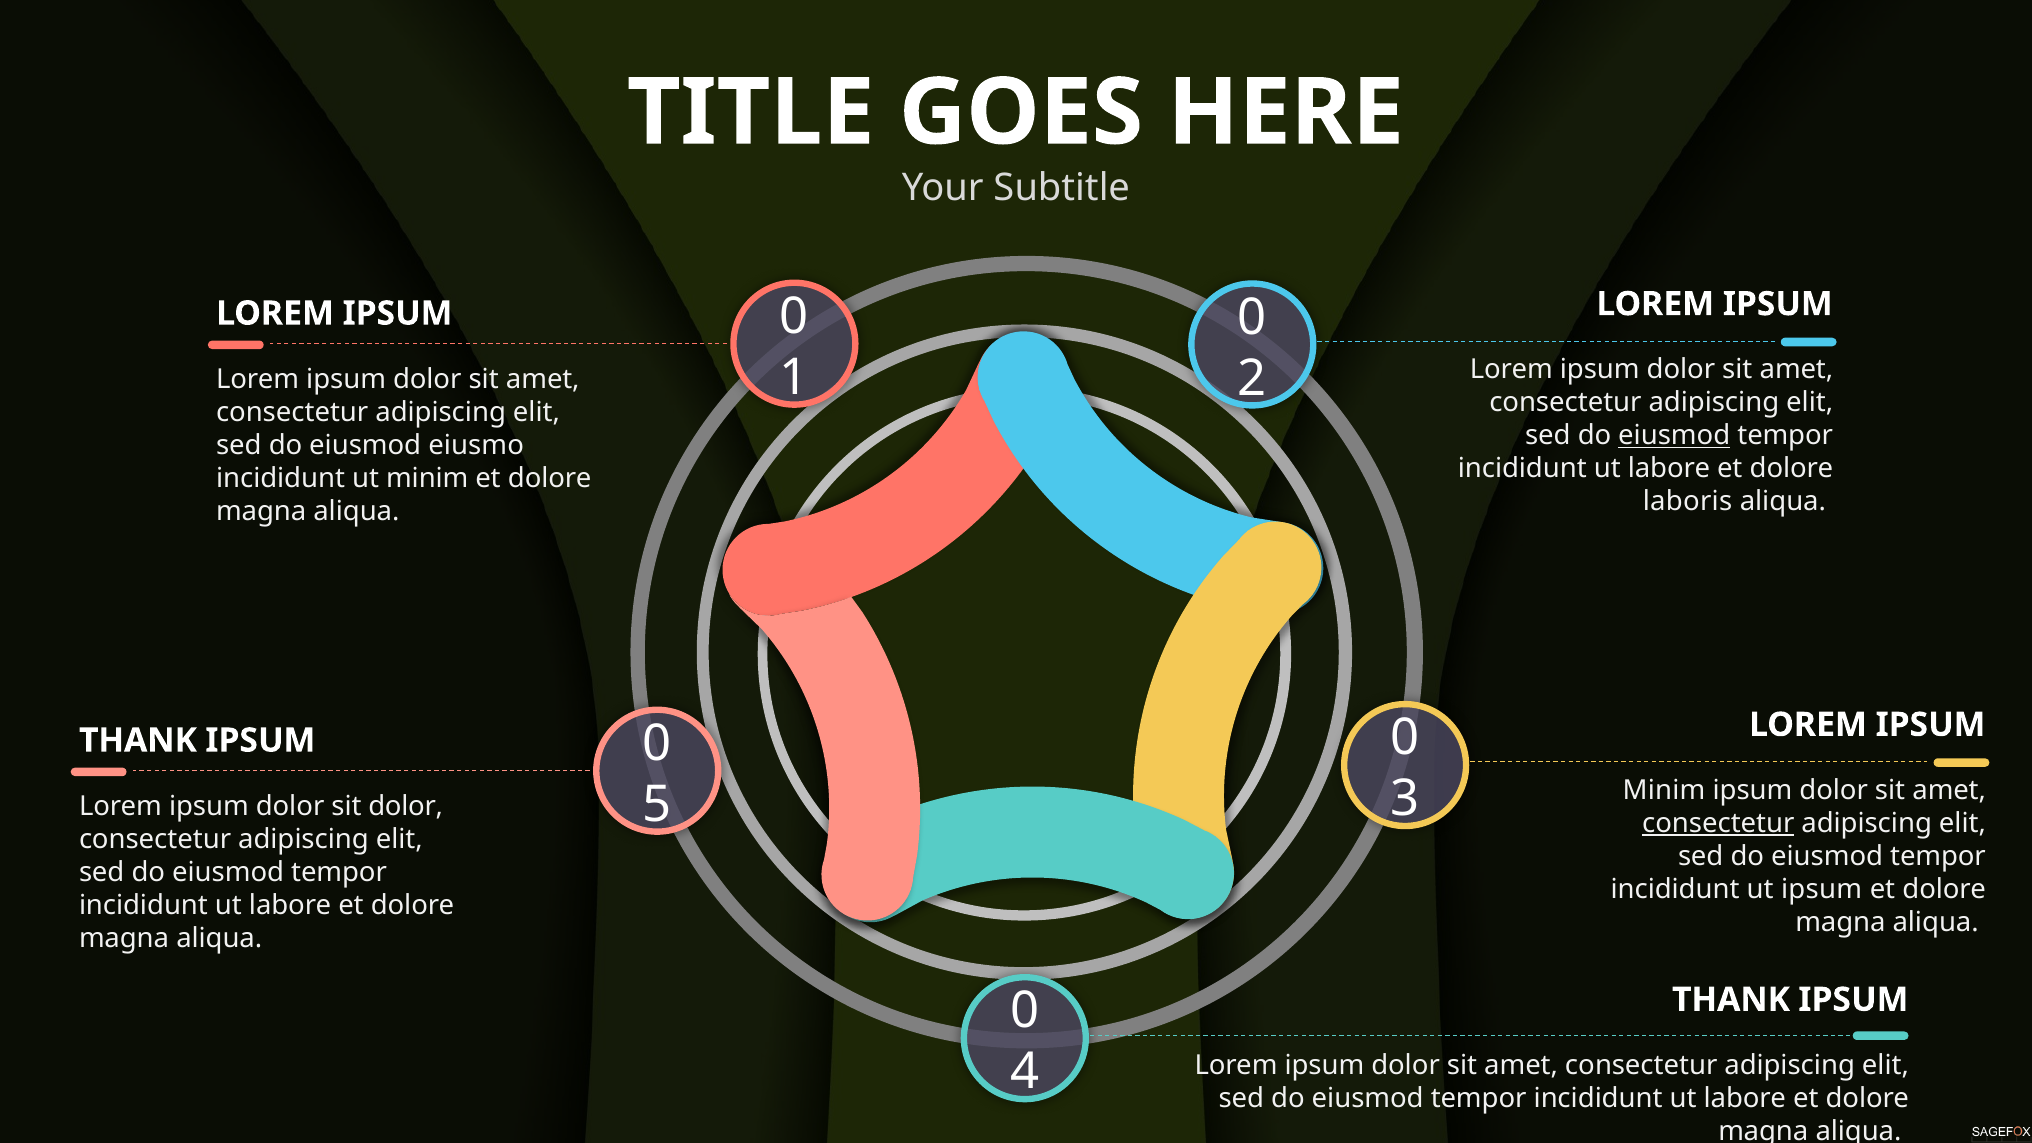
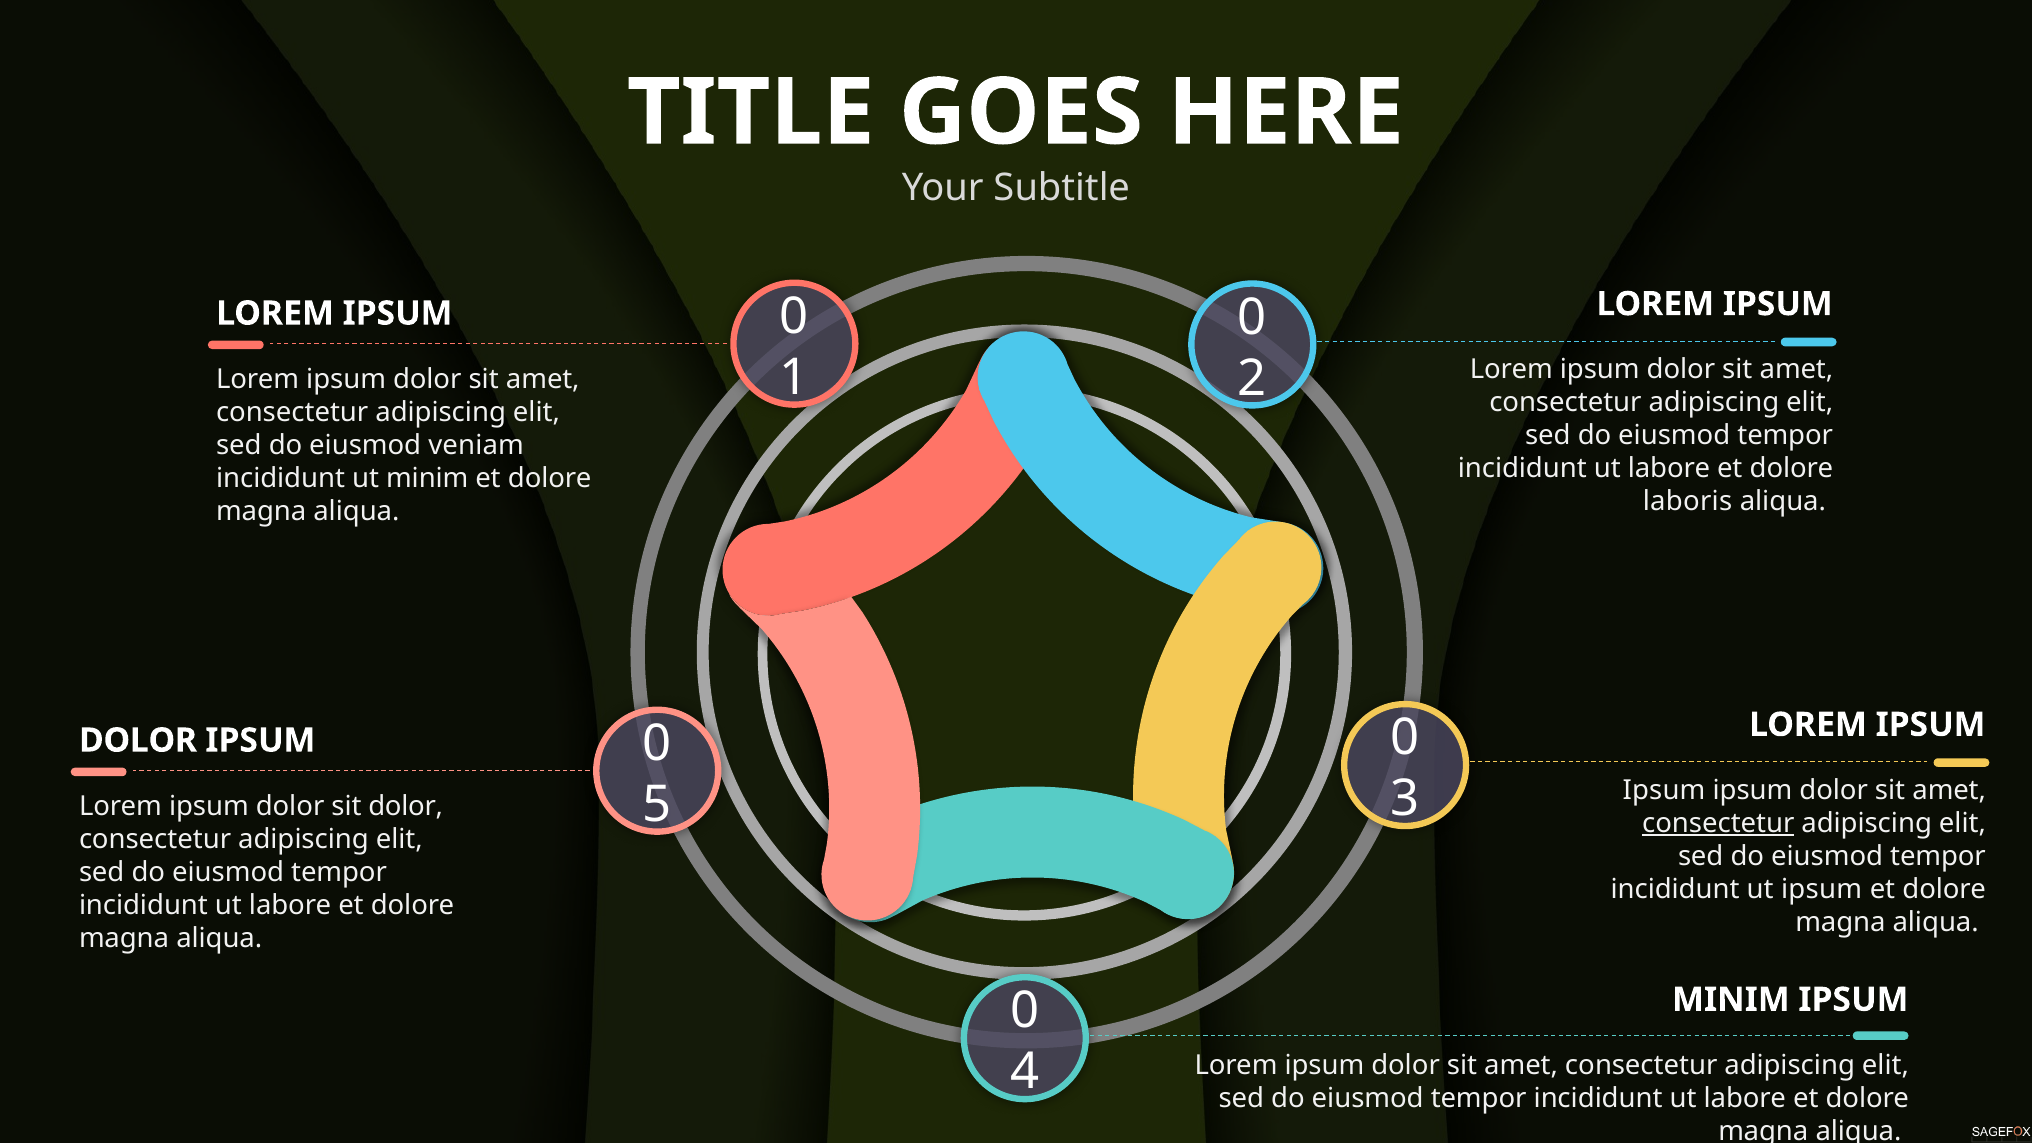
eiusmod at (1674, 436) underline: present -> none
eiusmo: eiusmo -> veniam
THANK at (138, 740): THANK -> DOLOR
Minim at (1664, 790): Minim -> Ipsum
THANK at (1731, 1000): THANK -> MINIM
